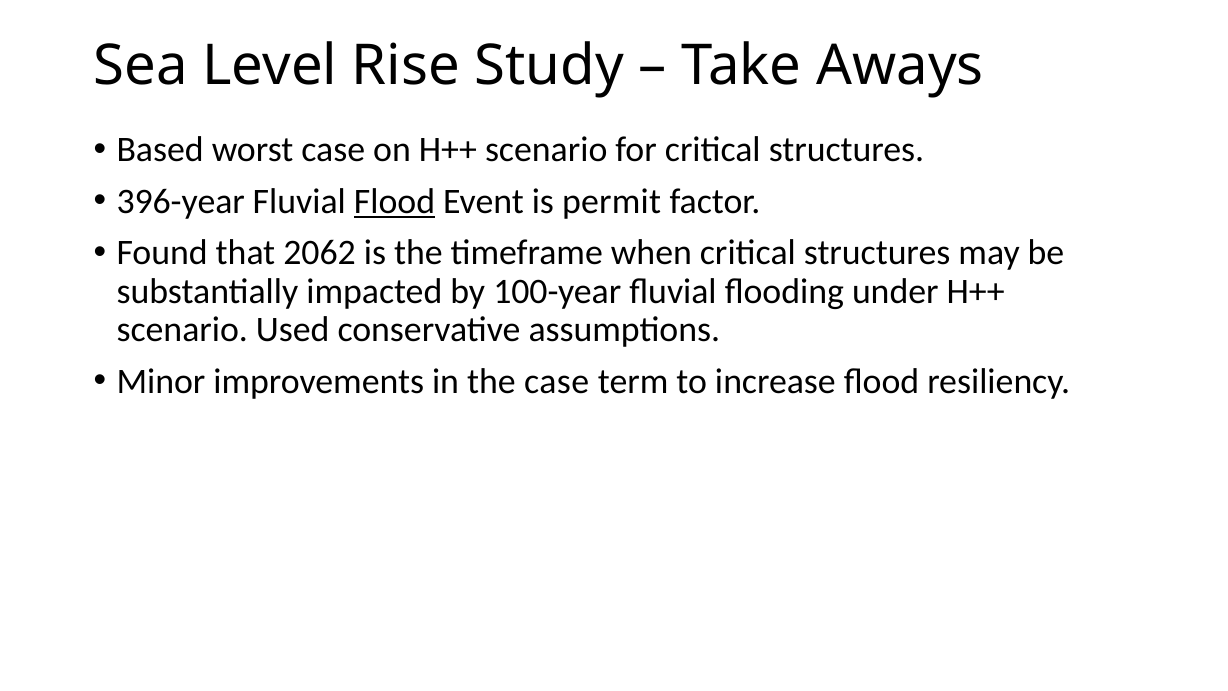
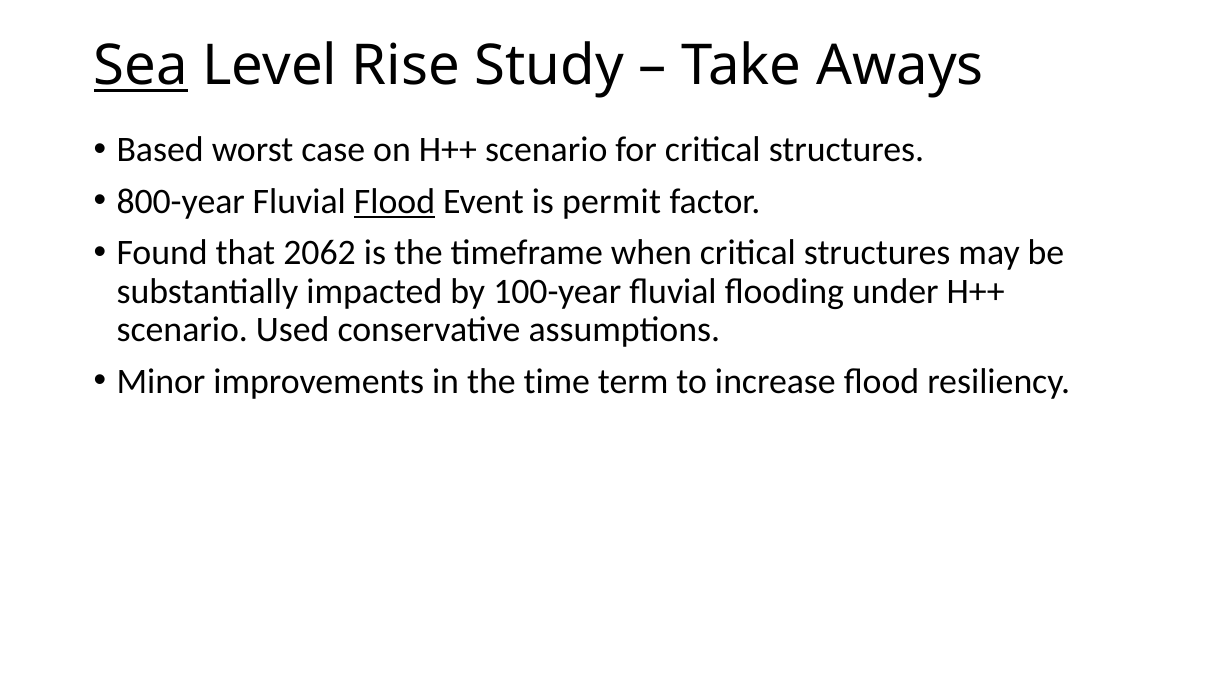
Sea underline: none -> present
396-year: 396-year -> 800-year
the case: case -> time
